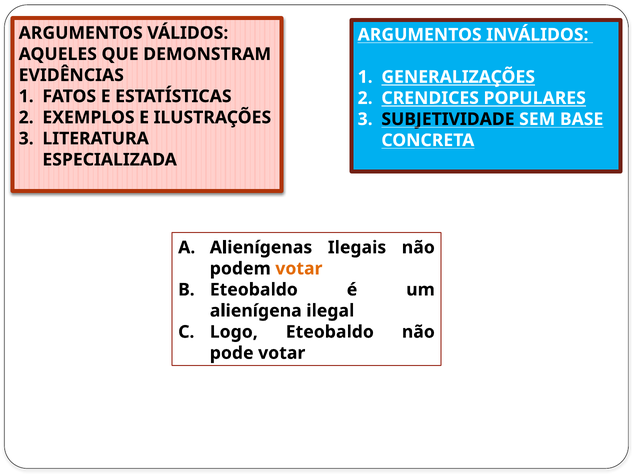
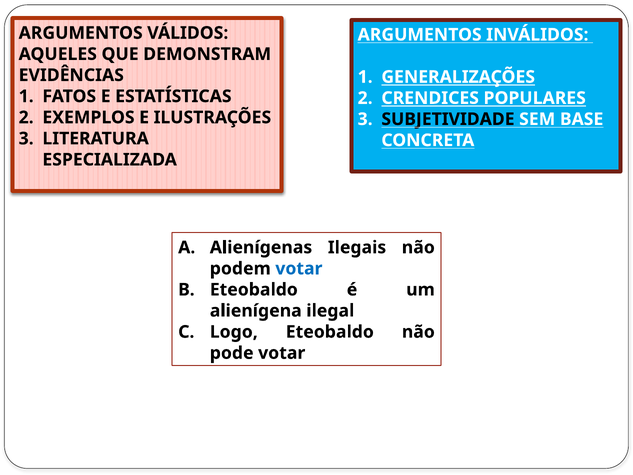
votar at (299, 268) colour: orange -> blue
